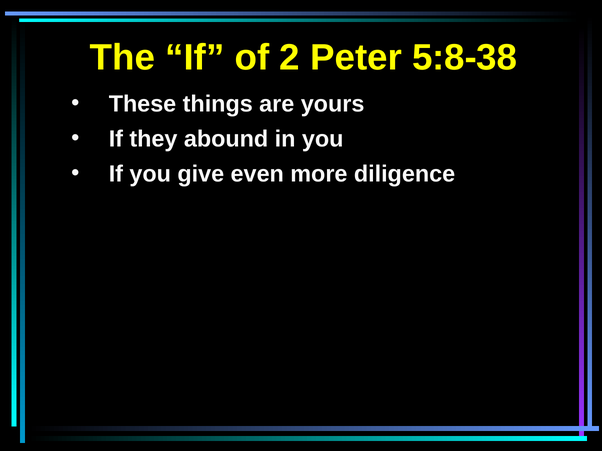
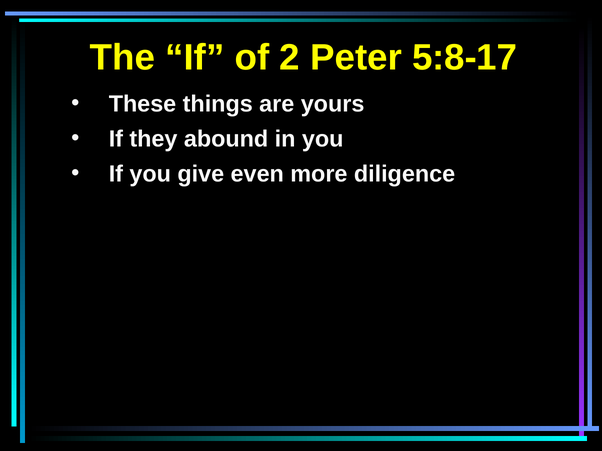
5:8-38: 5:8-38 -> 5:8-17
